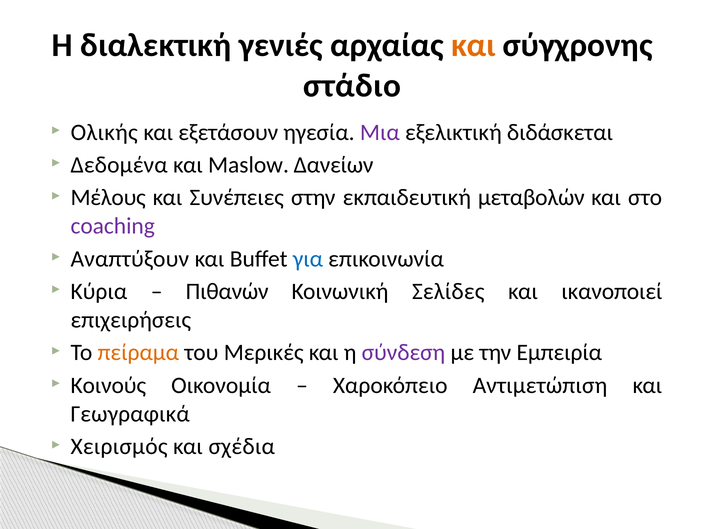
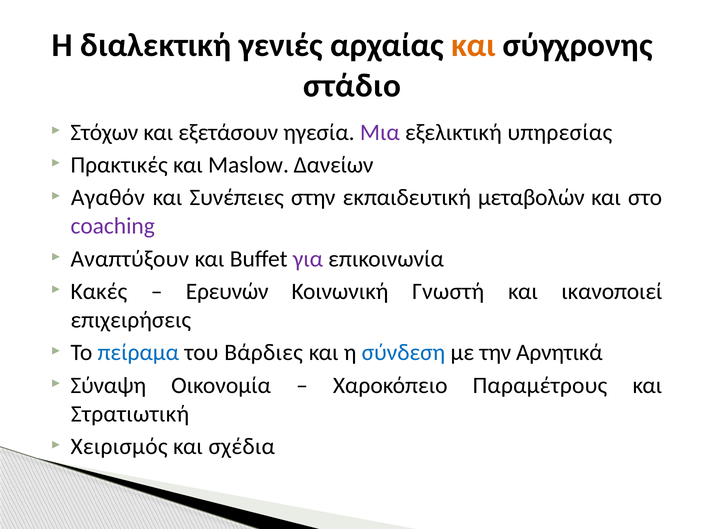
Ολικής: Ολικής -> Στόχων
διδάσκεται: διδάσκεται -> υπηρεσίας
Δεδομένα: Δεδομένα -> Πρακτικές
Μέλους: Μέλους -> Αγαθόν
για colour: blue -> purple
Κύρια: Κύρια -> Κακές
Πιθανών: Πιθανών -> Ερευνών
Σελίδες: Σελίδες -> Γνωστή
πείραμα colour: orange -> blue
Μερικές: Μερικές -> Βάρδιες
σύνδεση colour: purple -> blue
Εμπειρία: Εμπειρία -> Αρνητικά
Κοινούς: Κοινούς -> Σύναψη
Αντιμετώπιση: Αντιμετώπιση -> Παραμέτρους
Γεωγραφικά: Γεωγραφικά -> Στρατιωτική
